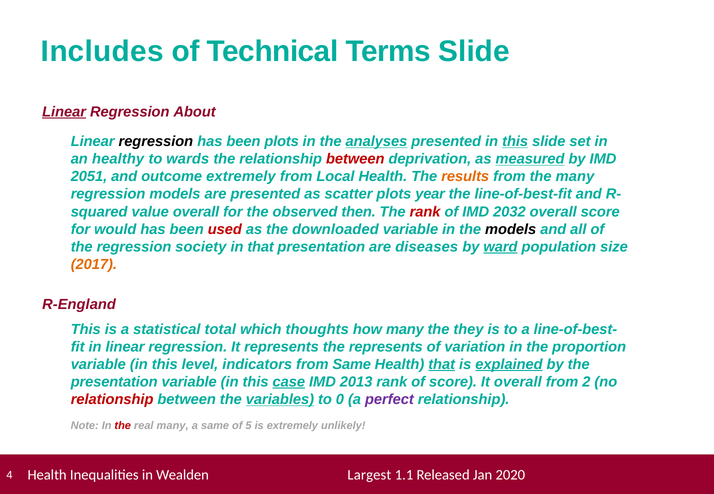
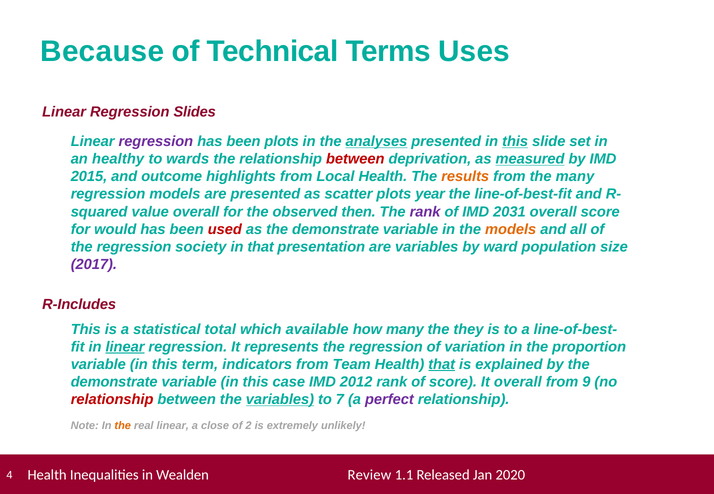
Includes: Includes -> Because
Terms Slide: Slide -> Uses
Linear at (64, 112) underline: present -> none
About: About -> Slides
regression at (156, 142) colour: black -> purple
2051: 2051 -> 2015
outcome extremely: extremely -> highlights
rank at (425, 212) colour: red -> purple
2032: 2032 -> 2031
as the downloaded: downloaded -> demonstrate
models at (511, 229) colour: black -> orange
are diseases: diseases -> variables
ward underline: present -> none
2017 colour: orange -> purple
R-England: R-England -> R-Includes
thoughts: thoughts -> available
linear at (125, 347) underline: none -> present
represents the represents: represents -> regression
level: level -> term
from Same: Same -> Team
explained underline: present -> none
presentation at (114, 382): presentation -> demonstrate
case underline: present -> none
2013: 2013 -> 2012
2: 2 -> 9
0: 0 -> 7
the at (123, 426) colour: red -> orange
real many: many -> linear
a same: same -> close
5: 5 -> 2
Largest: Largest -> Review
